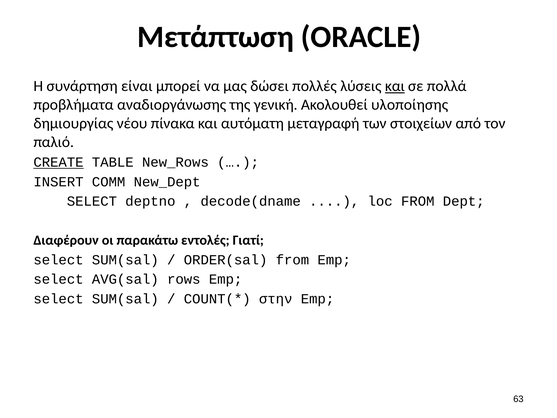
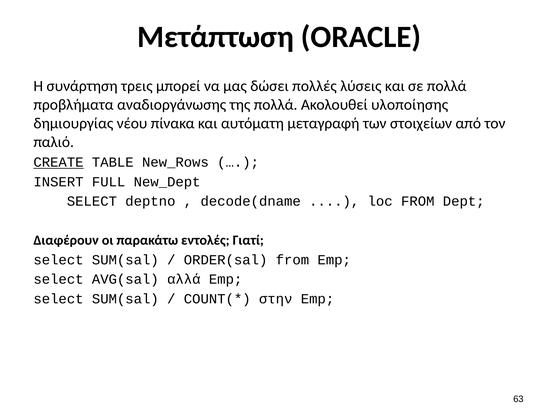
είναι: είναι -> τρεις
και at (395, 86) underline: present -> none
της γενική: γενική -> πολλά
COMM: COMM -> FULL
rows: rows -> αλλά
